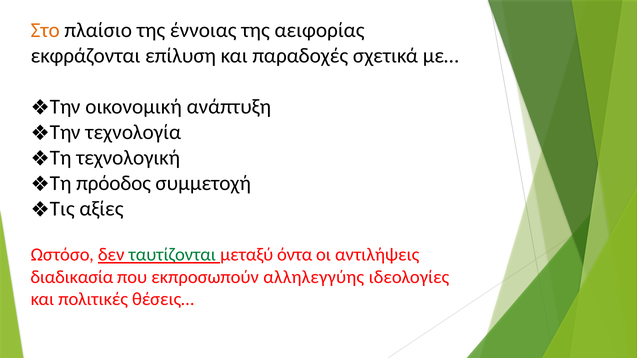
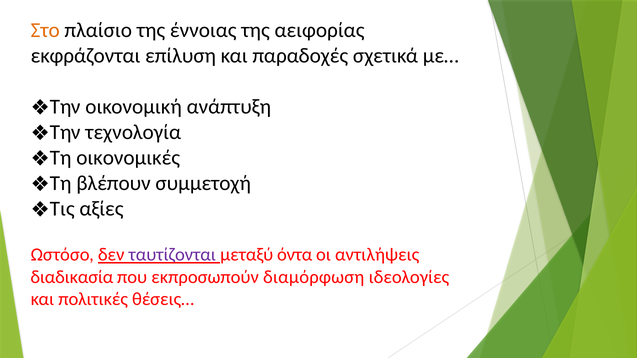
τεχνολογική: τεχνολογική -> οικονομικές
πρόοδος: πρόοδος -> βλέπουν
ταυτίζονται colour: green -> purple
αλληλεγγύης: αλληλεγγύης -> διαμόρφωση
